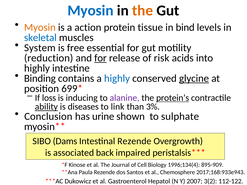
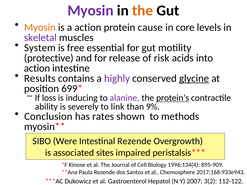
Myosin at (90, 10) colour: blue -> purple
tissue: tissue -> cause
bind: bind -> core
skeletal colour: blue -> purple
reduction: reduction -> protective
for at (100, 58) underline: present -> none
highly at (37, 68): highly -> action
Binding: Binding -> Results
highly at (117, 78) colour: blue -> purple
ability underline: present -> none
diseases: diseases -> severely
3%: 3% -> 9%
urine: urine -> rates
sulphate: sulphate -> methods
Dams: Dams -> Were
back: back -> sites
